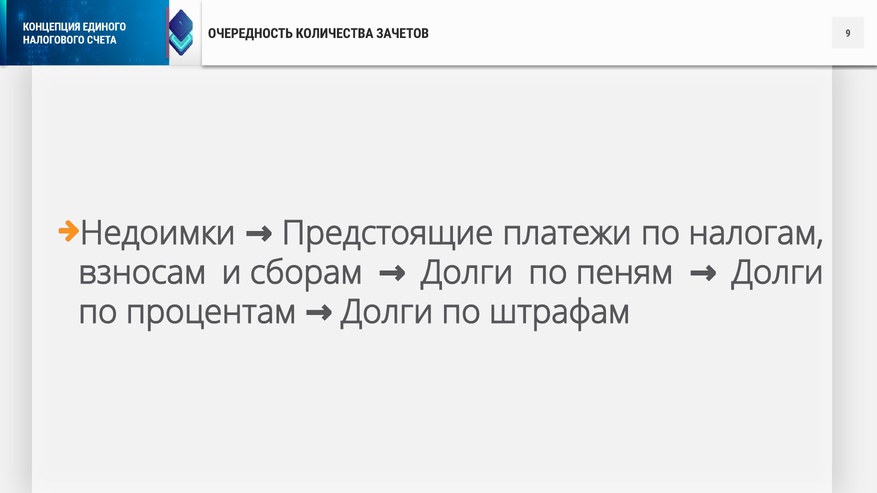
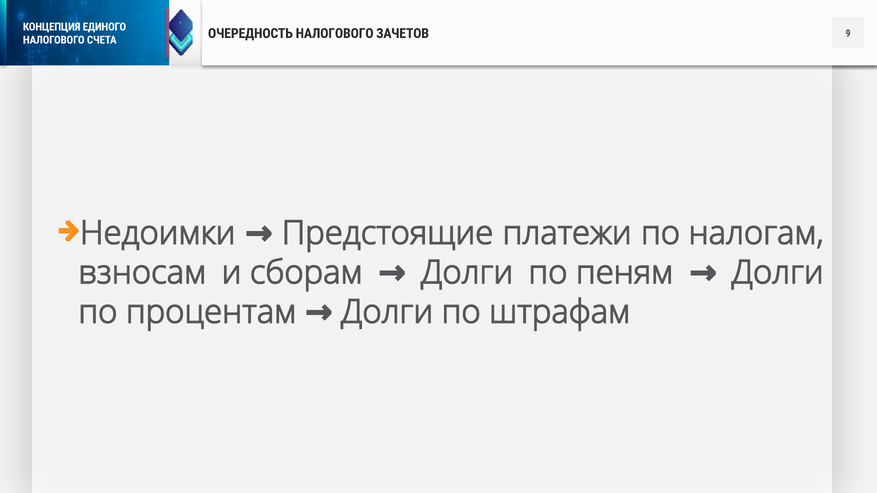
ОЧЕРЕДНОСТЬ КОЛИЧЕСТВА: КОЛИЧЕСТВА -> НАЛОГОВОГО
